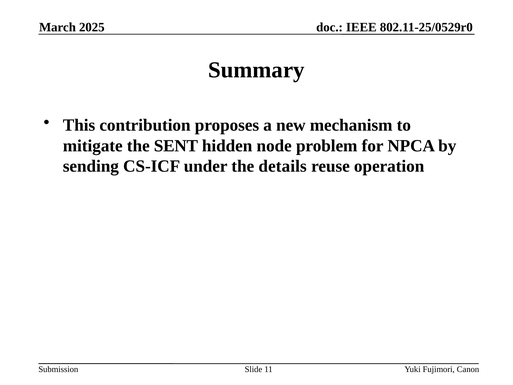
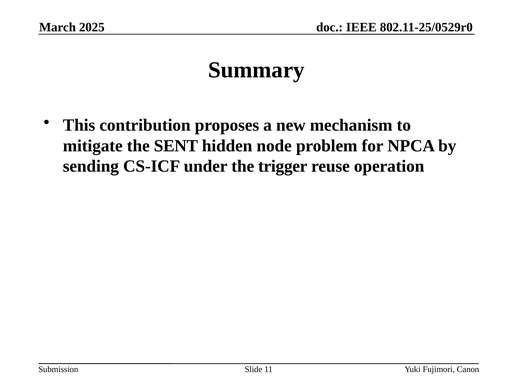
details: details -> trigger
